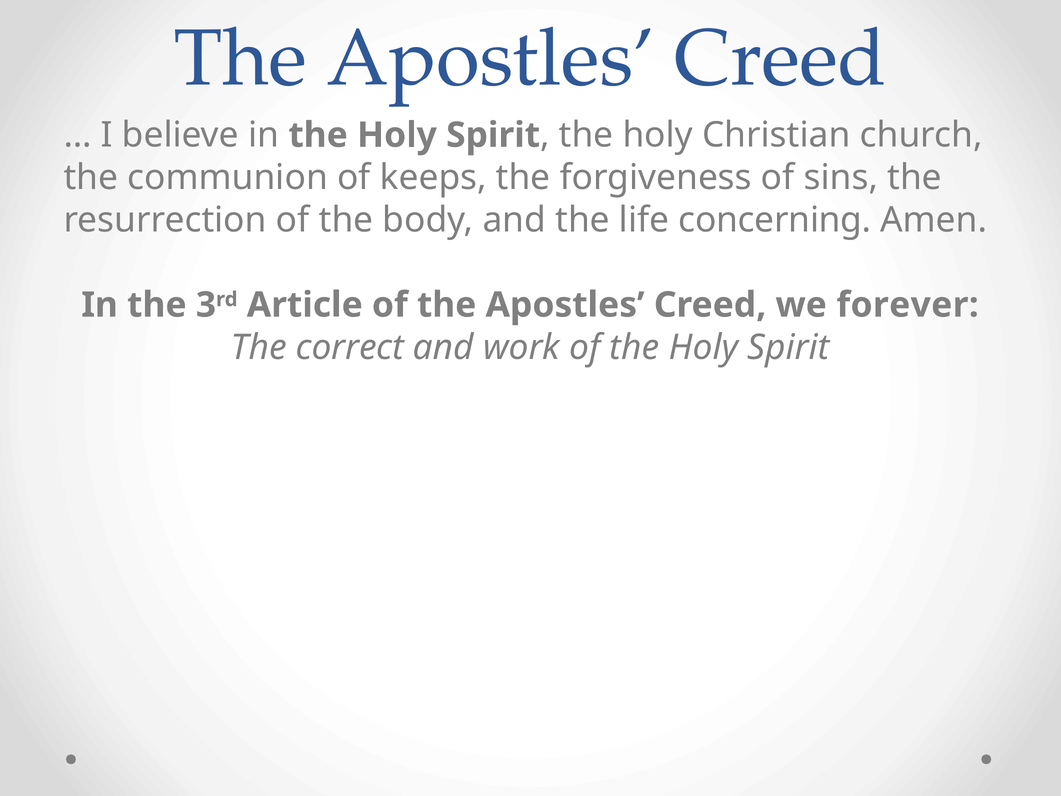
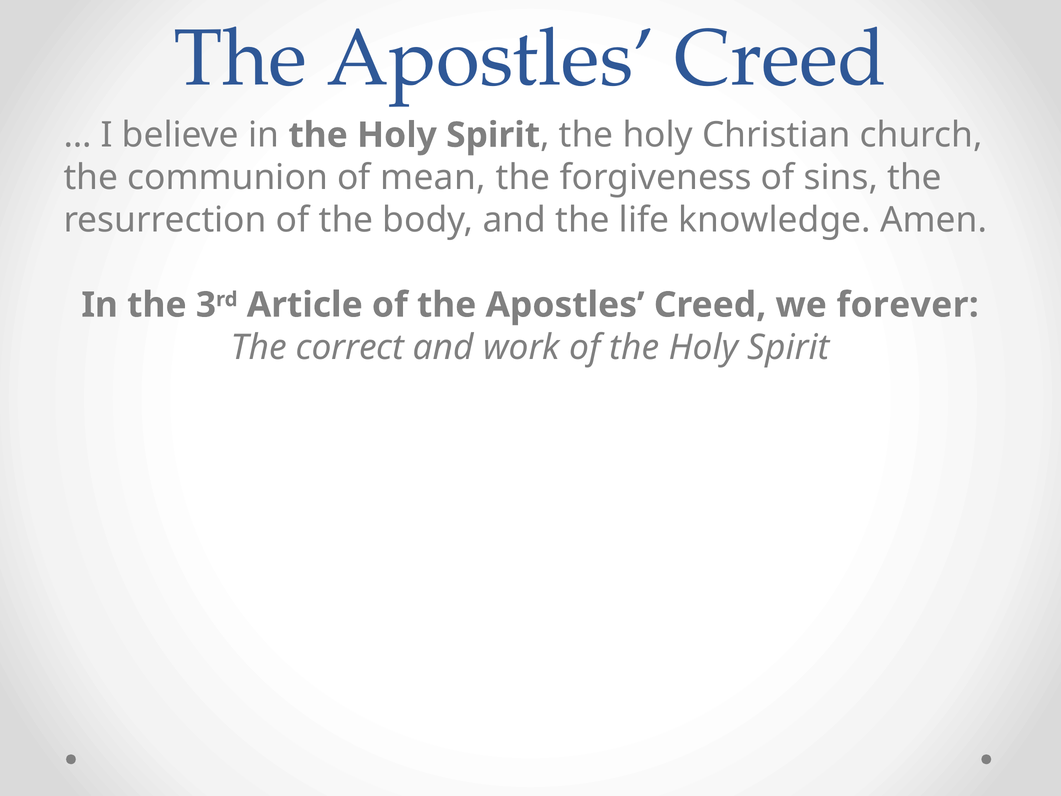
keeps: keeps -> mean
concerning: concerning -> knowledge
